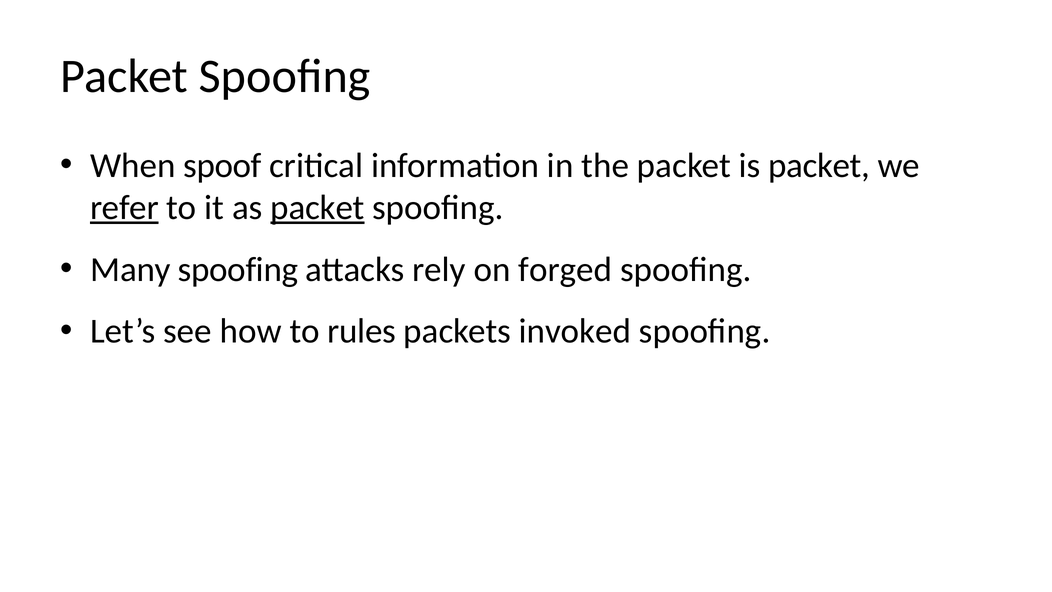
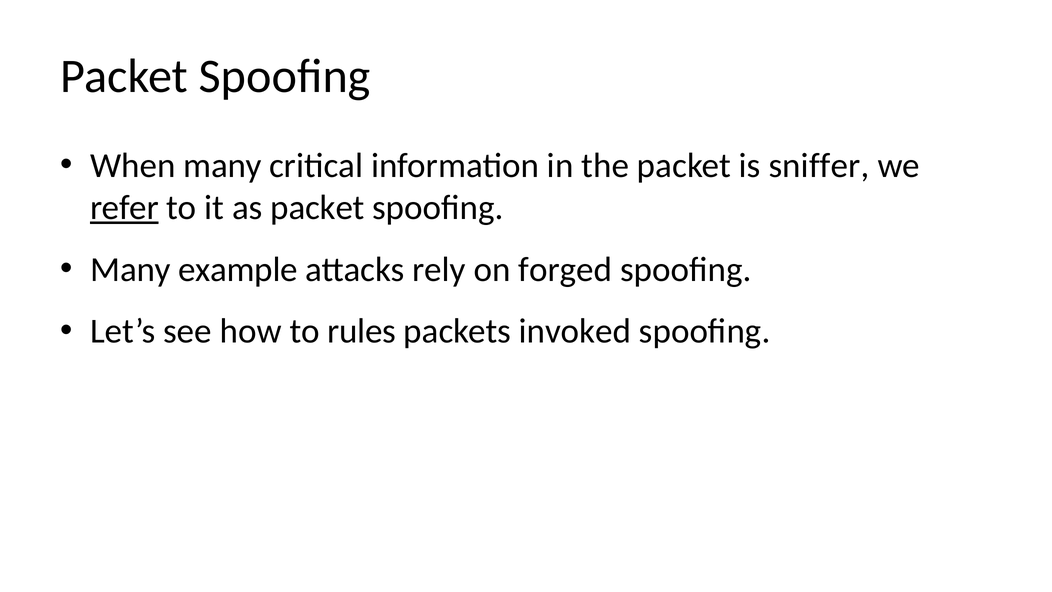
When spoof: spoof -> many
is packet: packet -> sniffer
packet at (317, 208) underline: present -> none
Many spoofing: spoofing -> example
